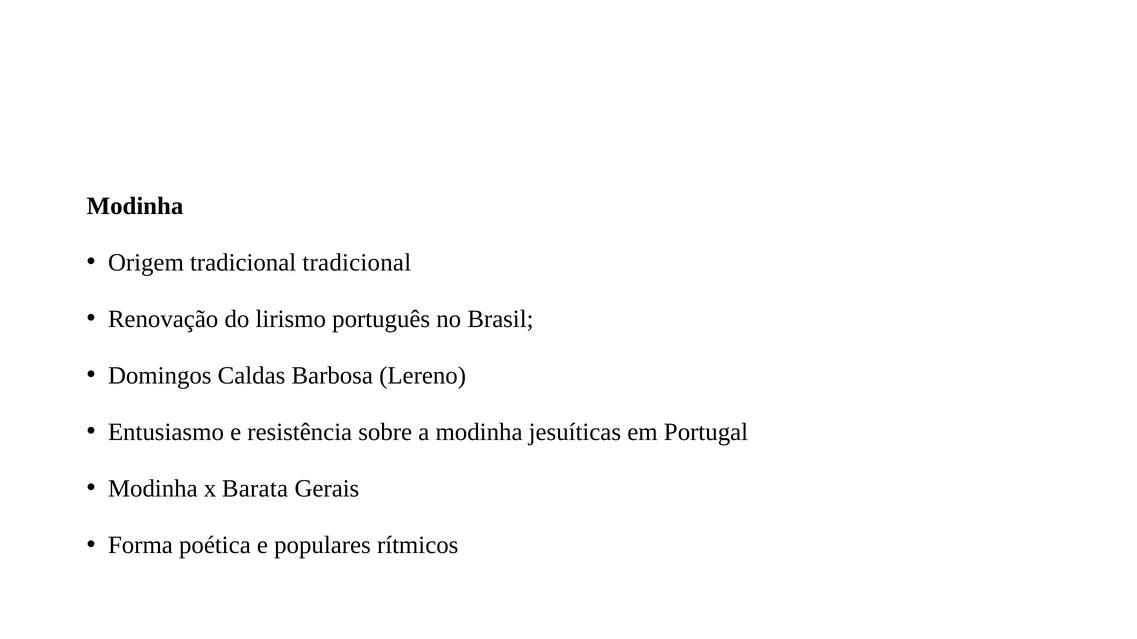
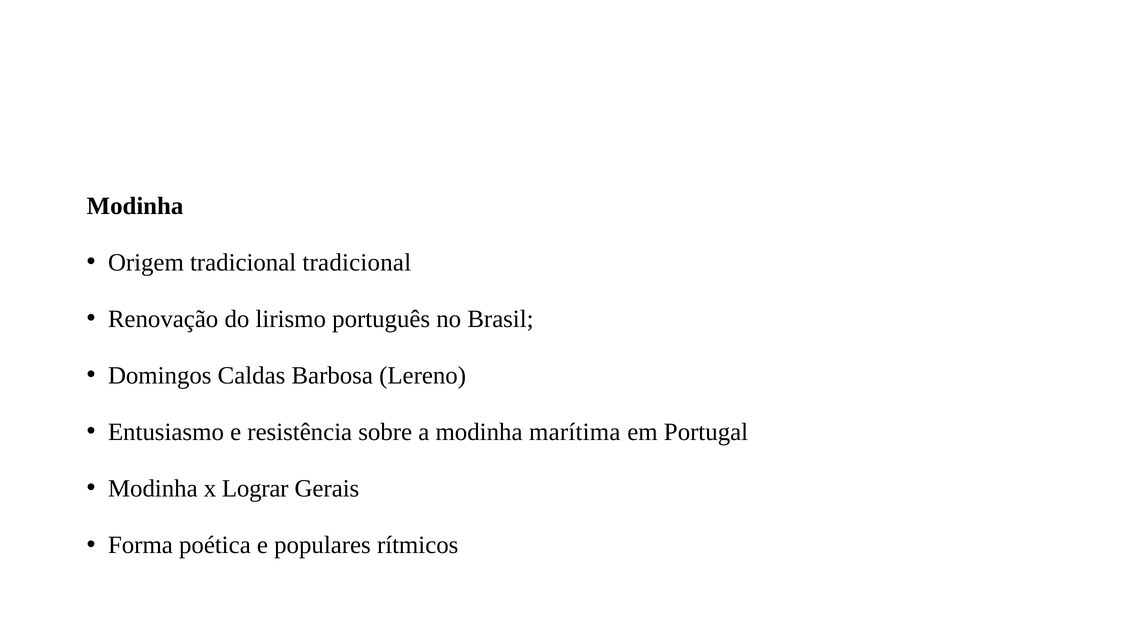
jesuíticas: jesuíticas -> marítima
Barata: Barata -> Lograr
